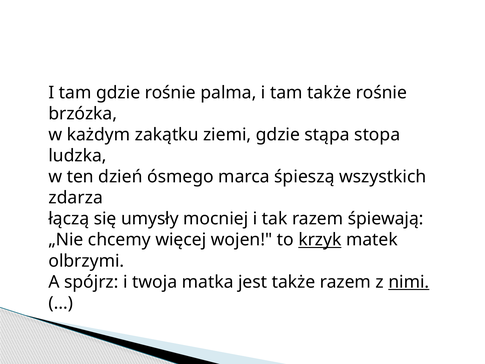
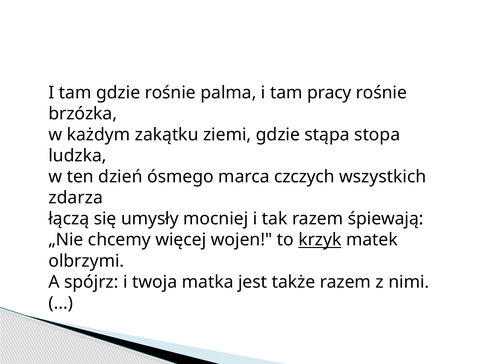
tam także: także -> pracy
śpieszą: śpieszą -> czczych
nimi underline: present -> none
